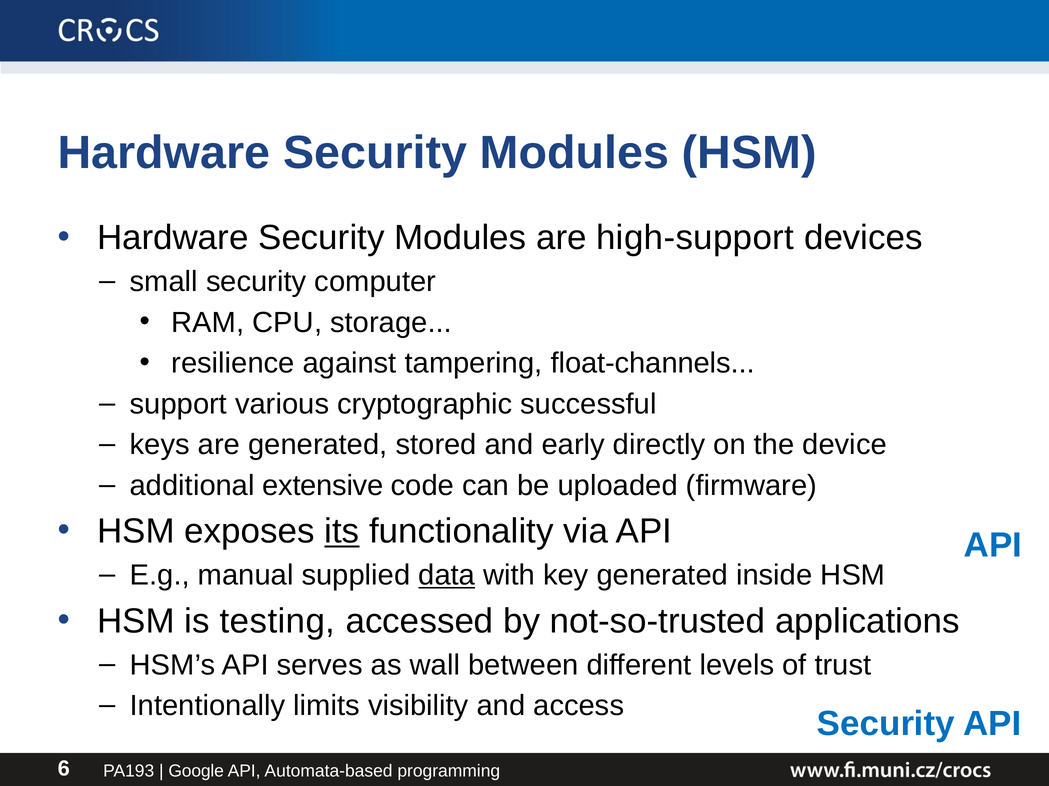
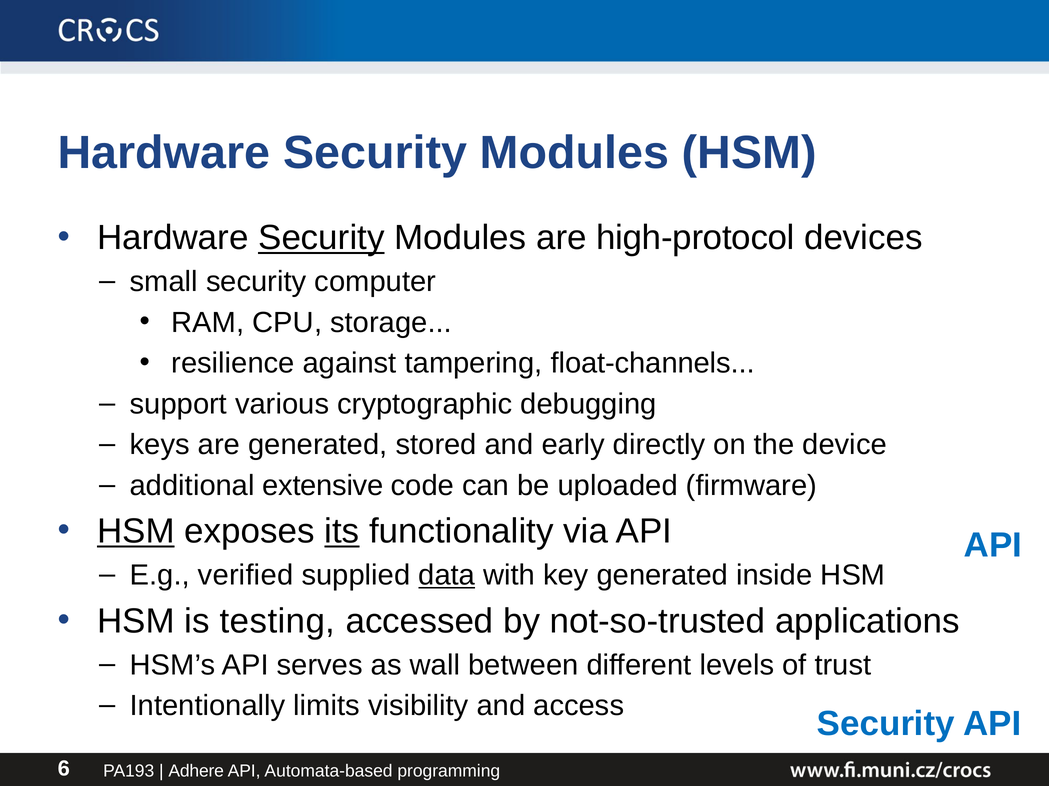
Security at (321, 238) underline: none -> present
high-support: high-support -> high-protocol
successful: successful -> debugging
HSM at (136, 532) underline: none -> present
manual: manual -> verified
Google: Google -> Adhere
